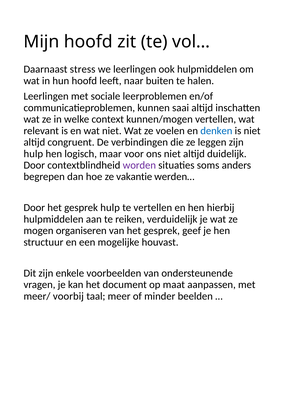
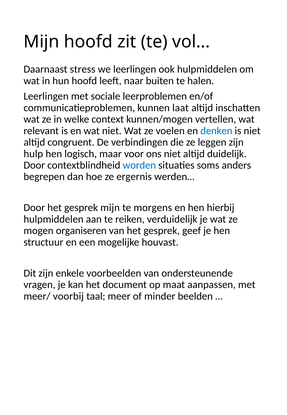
saai: saai -> laat
worden colour: purple -> blue
vakantie: vakantie -> ergernis
gesprek hulp: hulp -> mijn
te vertellen: vertellen -> morgens
